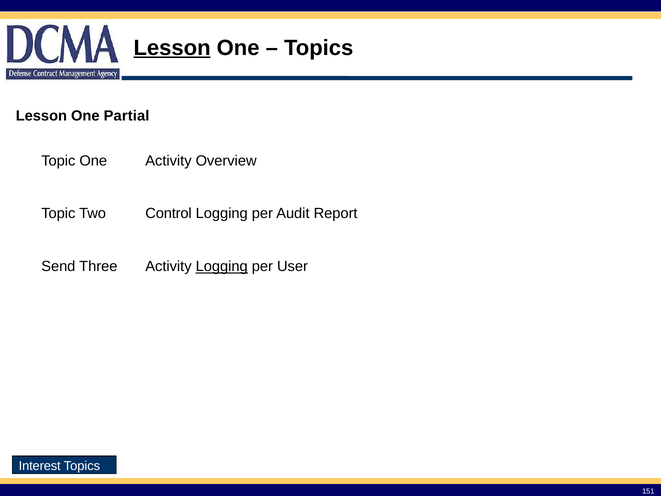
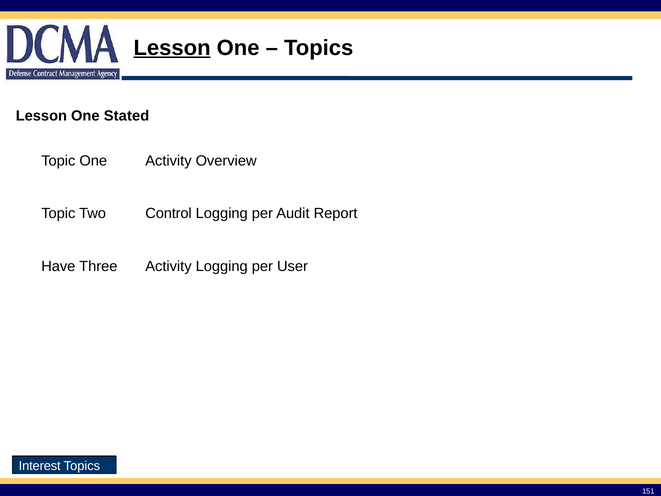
Partial: Partial -> Stated
Send: Send -> Have
Logging at (222, 266) underline: present -> none
